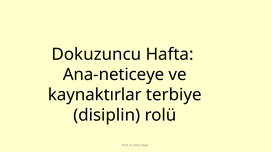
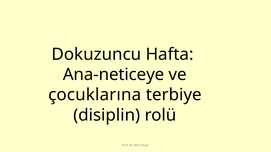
kaynaktırlar: kaynaktırlar -> çocuklarına
